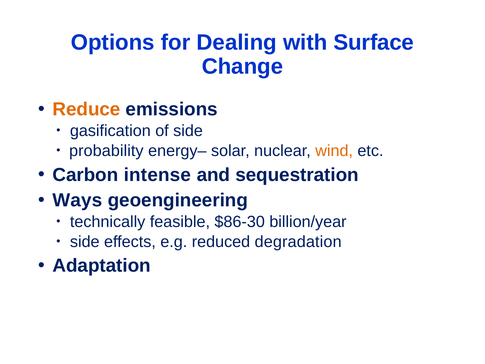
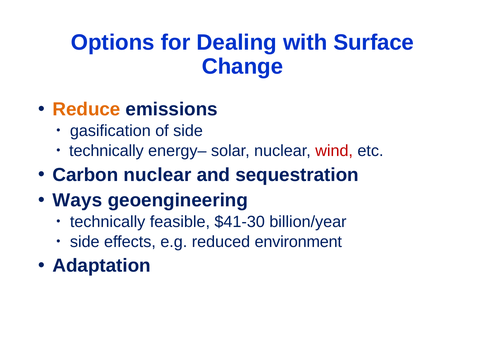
probability at (106, 151): probability -> technically
wind colour: orange -> red
Carbon intense: intense -> nuclear
$86-30: $86-30 -> $41-30
degradation: degradation -> environment
